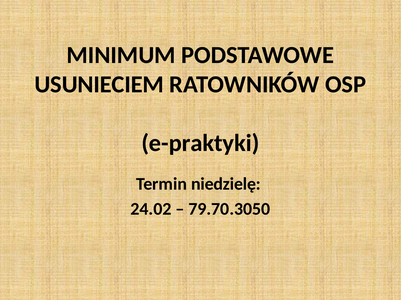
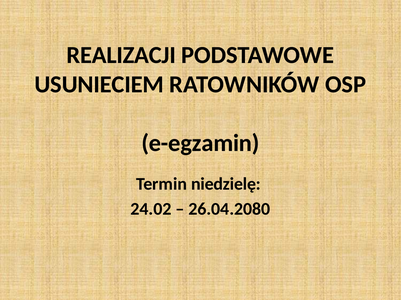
MINIMUM: MINIMUM -> REALIZACJI
e-praktyki: e-praktyki -> e-egzamin
79.70.3050: 79.70.3050 -> 26.04.2080
